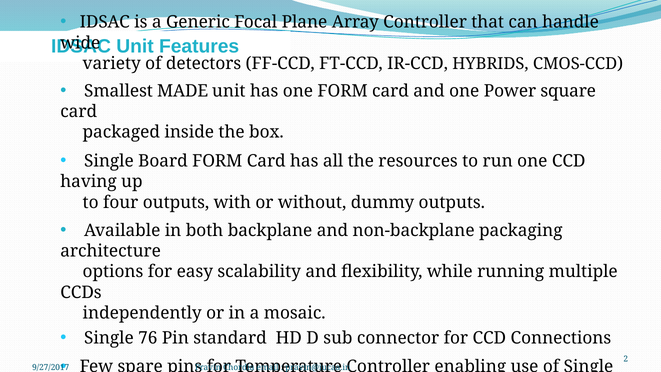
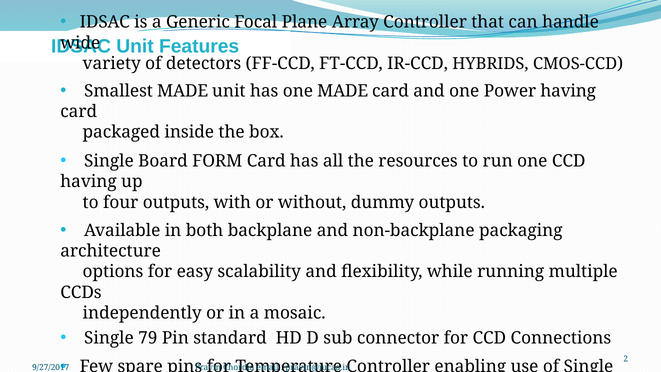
one FORM: FORM -> MADE
Power square: square -> having
76: 76 -> 79
